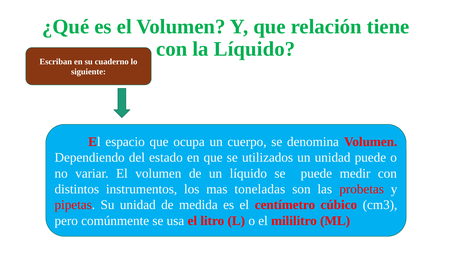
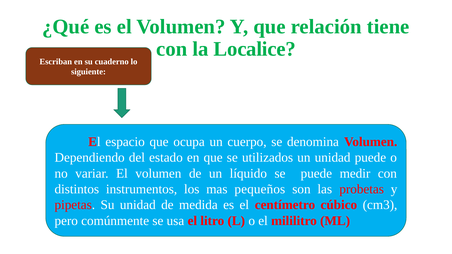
la Líquido: Líquido -> Localice
toneladas: toneladas -> pequeños
